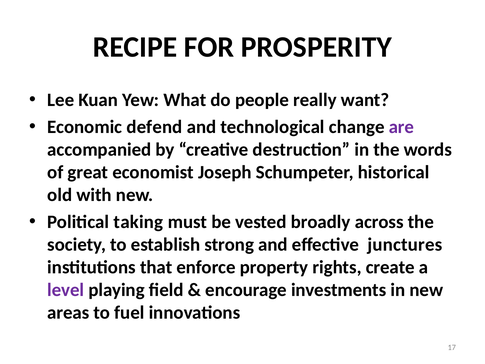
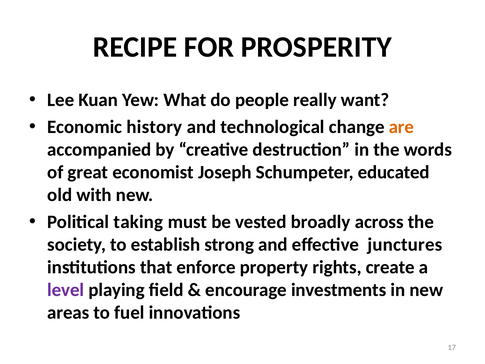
defend: defend -> history
are colour: purple -> orange
historical: historical -> educated
